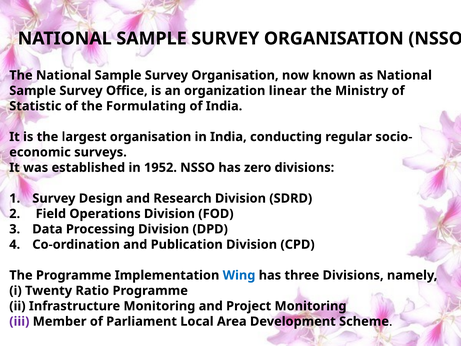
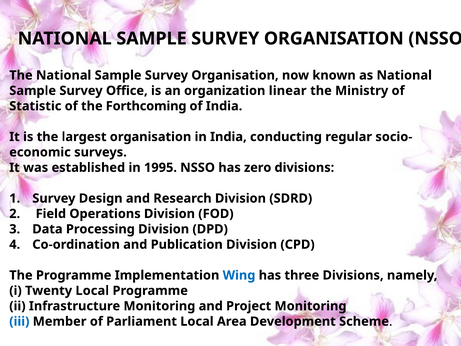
Formulating: Formulating -> Forthcoming
1952: 1952 -> 1995
Twenty Ratio: Ratio -> Local
iii colour: purple -> blue
